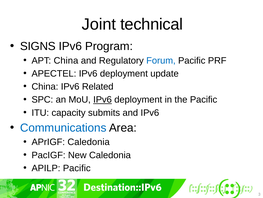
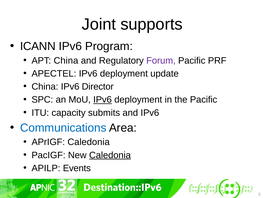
technical: technical -> supports
SIGNS: SIGNS -> ICANN
Forum colour: blue -> purple
Related: Related -> Director
Caledonia at (110, 155) underline: none -> present
APILP Pacific: Pacific -> Events
